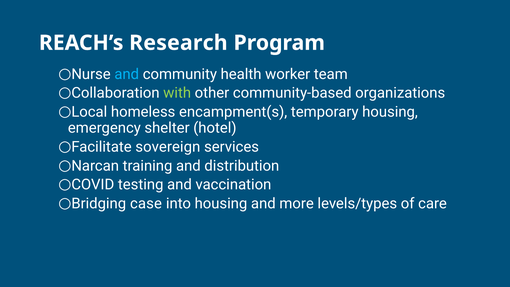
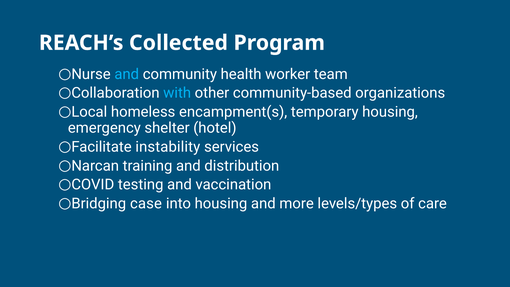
Research: Research -> Collected
with colour: light green -> light blue
sovereign: sovereign -> instability
